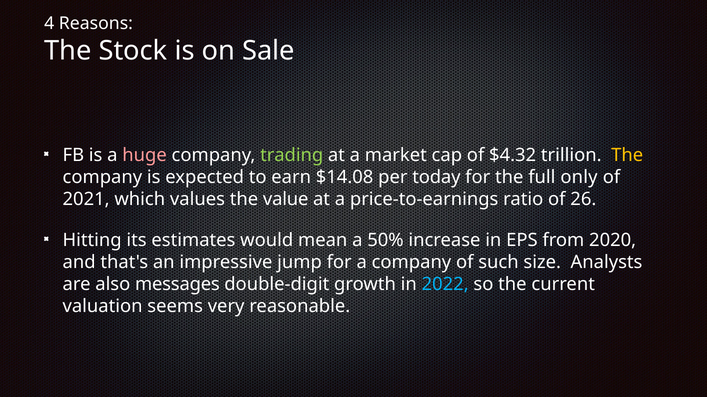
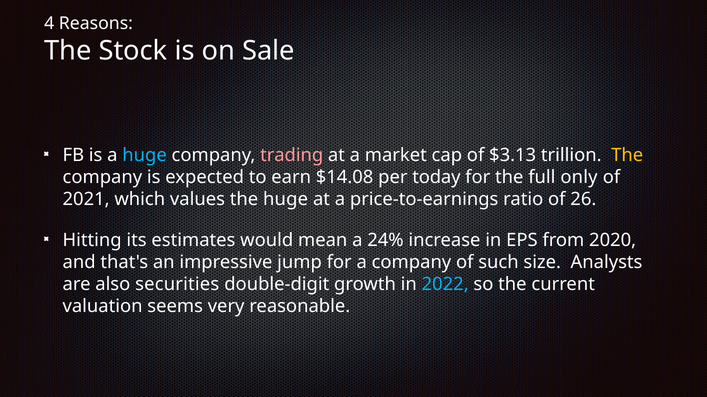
huge at (145, 155) colour: pink -> light blue
trading colour: light green -> pink
$4.32: $4.32 -> $3.13
the value: value -> huge
50%: 50% -> 24%
messages: messages -> securities
